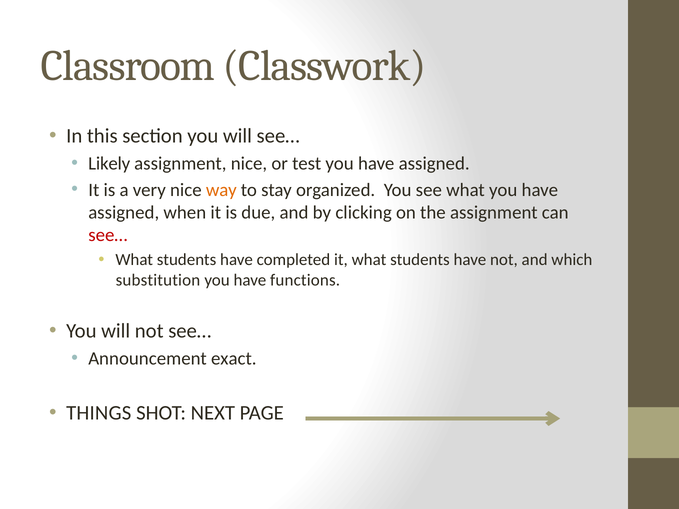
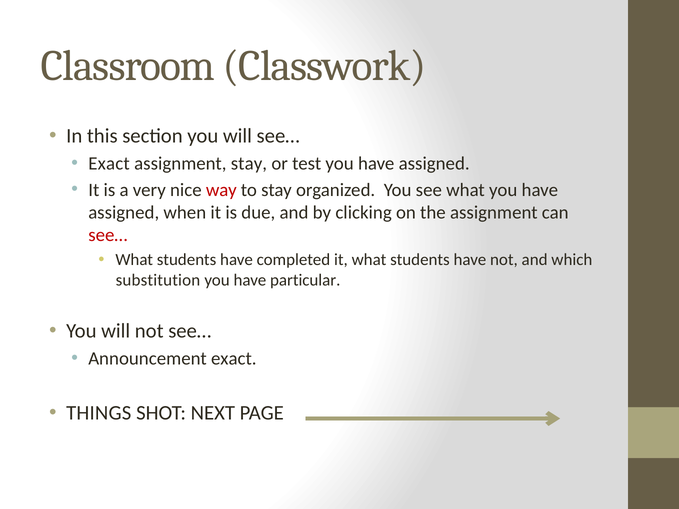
Likely at (109, 164): Likely -> Exact
assignment nice: nice -> stay
way colour: orange -> red
functions: functions -> particular
